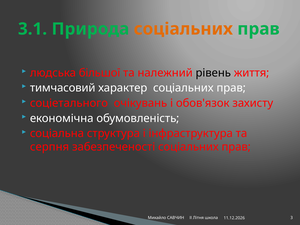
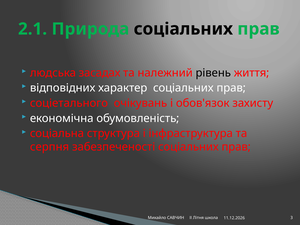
3.1: 3.1 -> 2.1
соціальних at (183, 29) colour: orange -> black
більшої: більшої -> засадах
тимчасовий: тимчасовий -> відповідних
